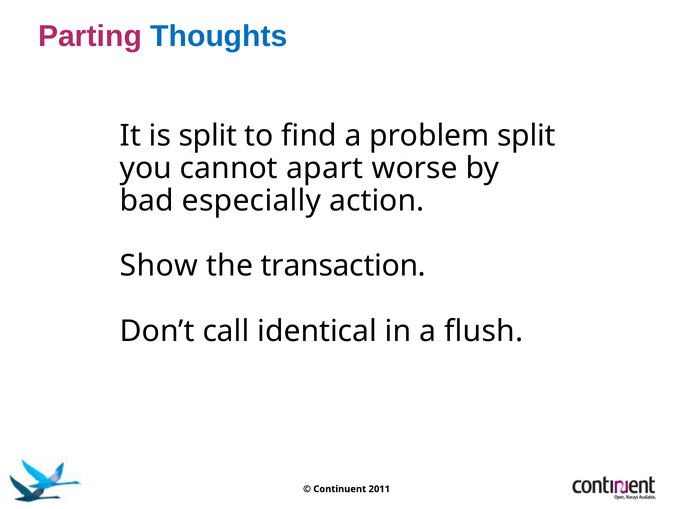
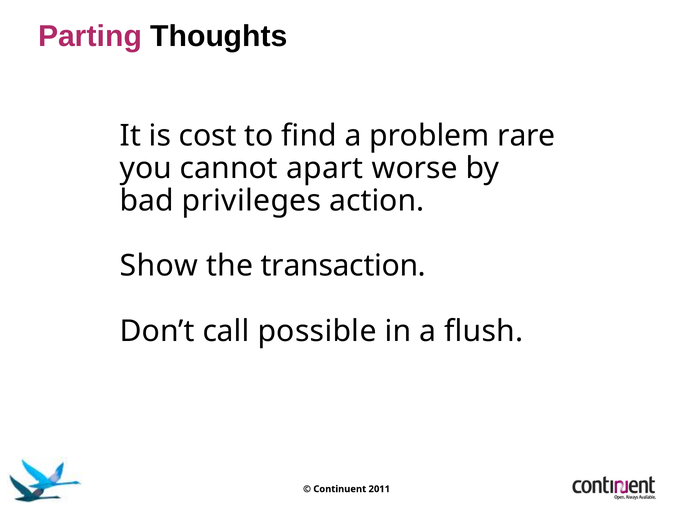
Thoughts colour: blue -> black
is split: split -> cost
problem split: split -> rare
especially: especially -> privileges
identical: identical -> possible
